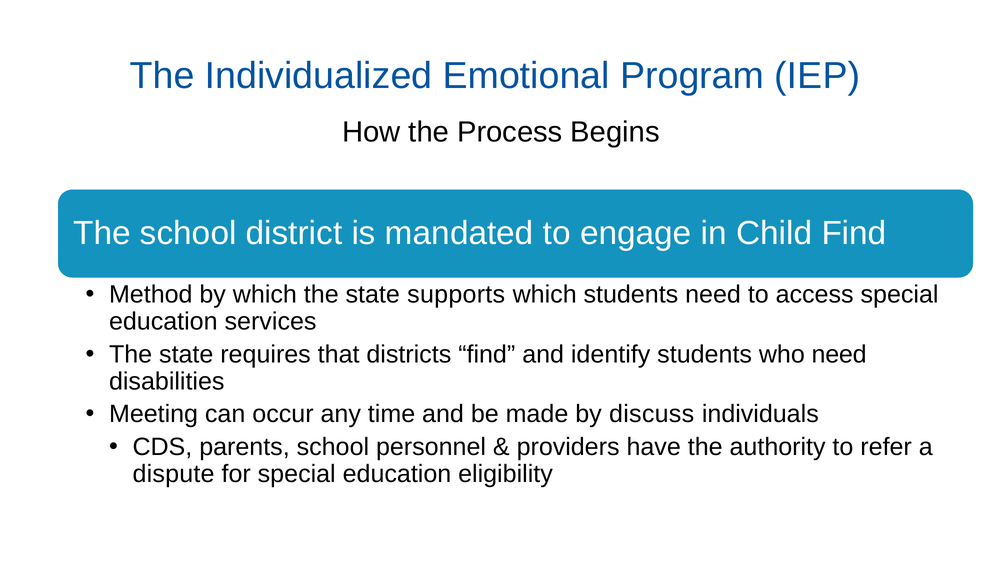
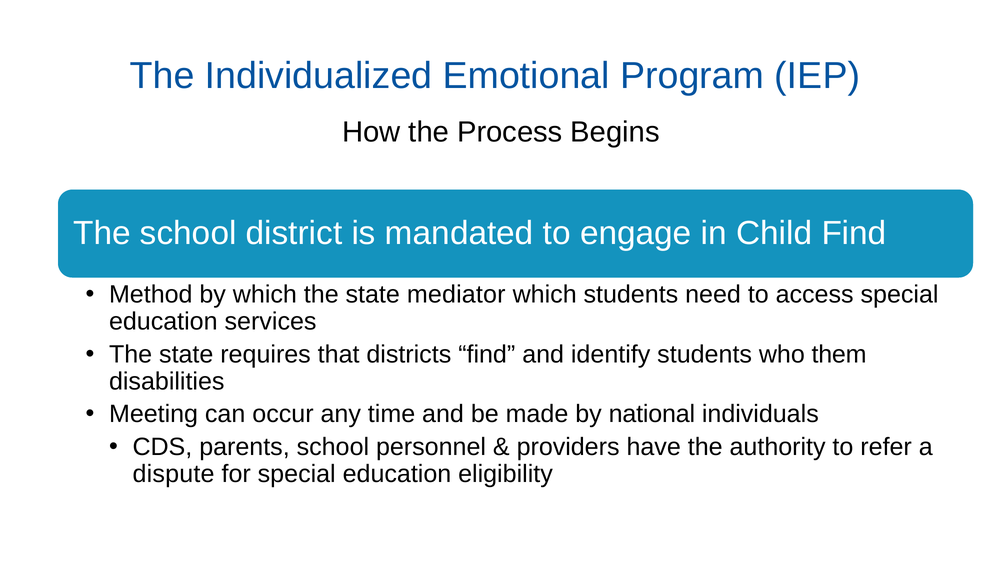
supports: supports -> mediator
who need: need -> them
discuss: discuss -> national
